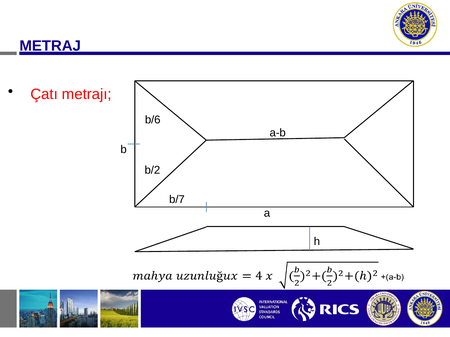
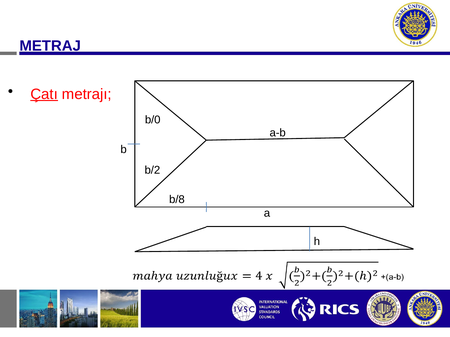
Çatı underline: none -> present
b/6: b/6 -> b/0
b/7: b/7 -> b/8
